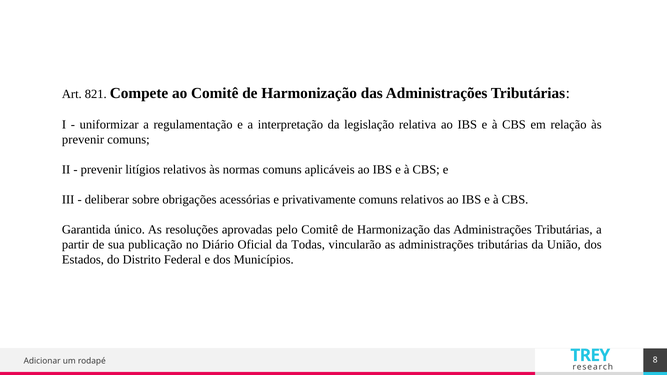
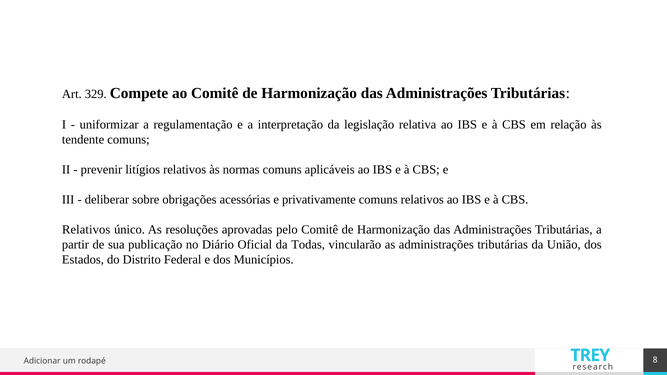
821: 821 -> 329
prevenir at (83, 140): prevenir -> tendente
Garantida at (86, 230): Garantida -> Relativos
